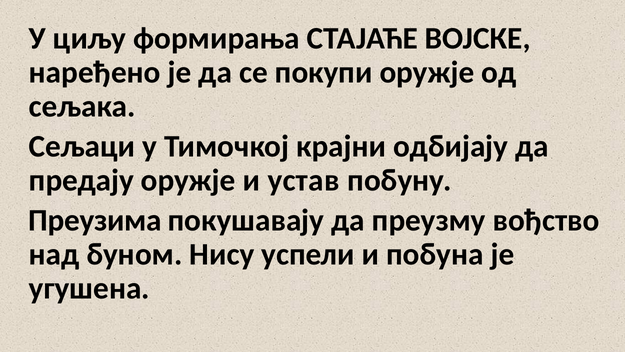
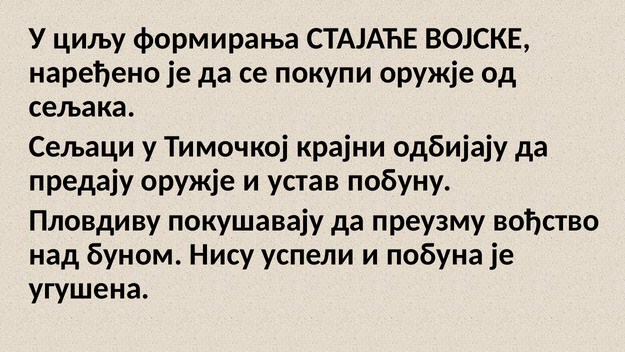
Преузима: Преузима -> Пловдиву
